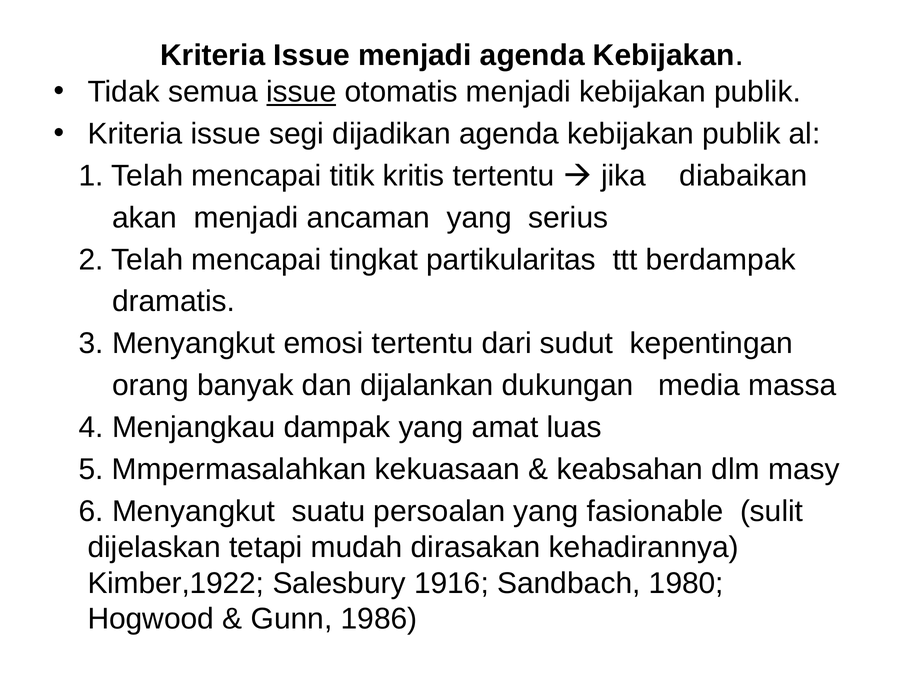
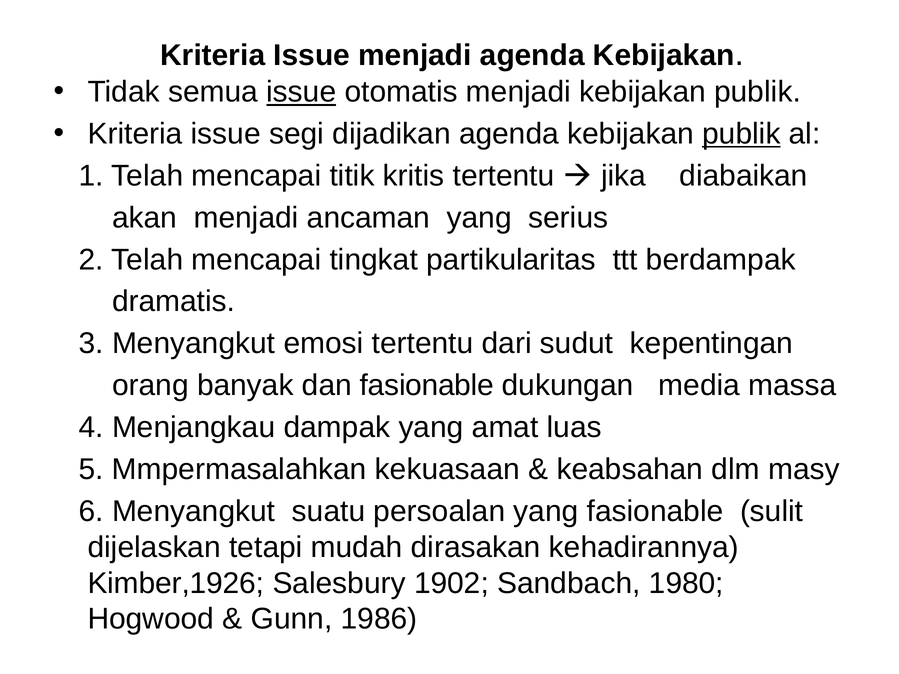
publik at (741, 134) underline: none -> present
dan dijalankan: dijalankan -> fasionable
Kimber,1922: Kimber,1922 -> Kimber,1926
1916: 1916 -> 1902
